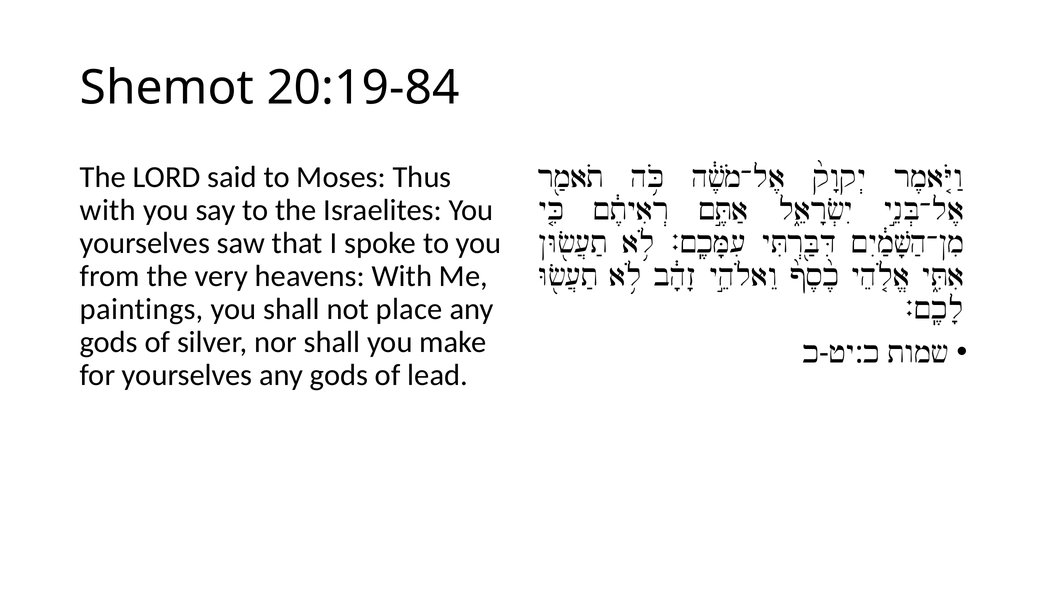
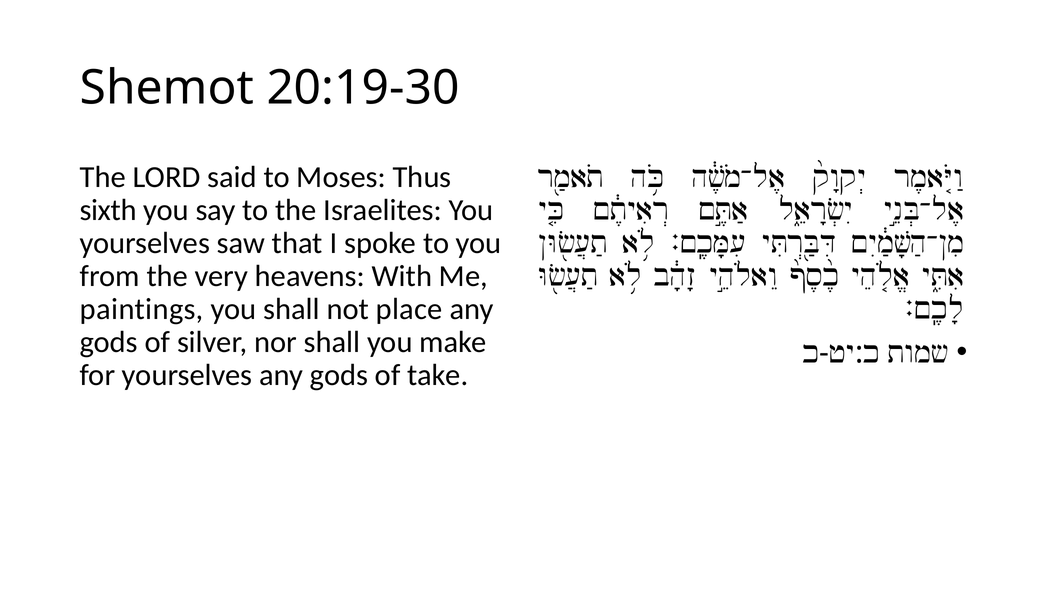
20:19-84: 20:19-84 -> 20:19-30
with at (108, 210): with -> sixth
lead: lead -> take
